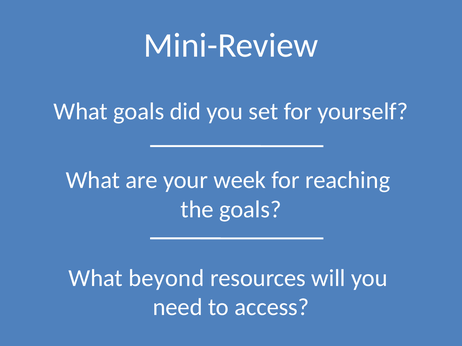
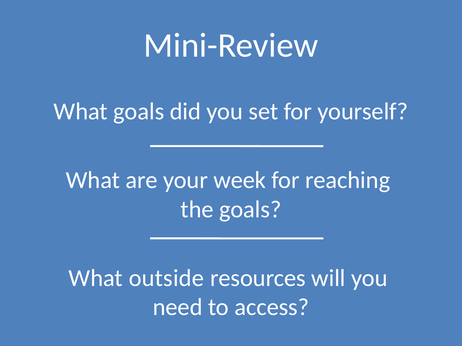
beyond: beyond -> outside
